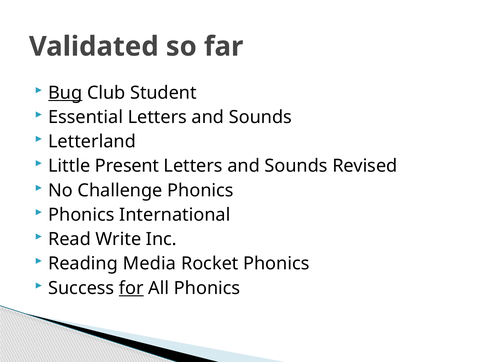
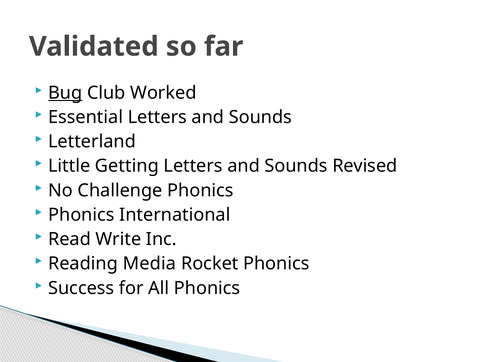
Student: Student -> Worked
Present: Present -> Getting
for underline: present -> none
